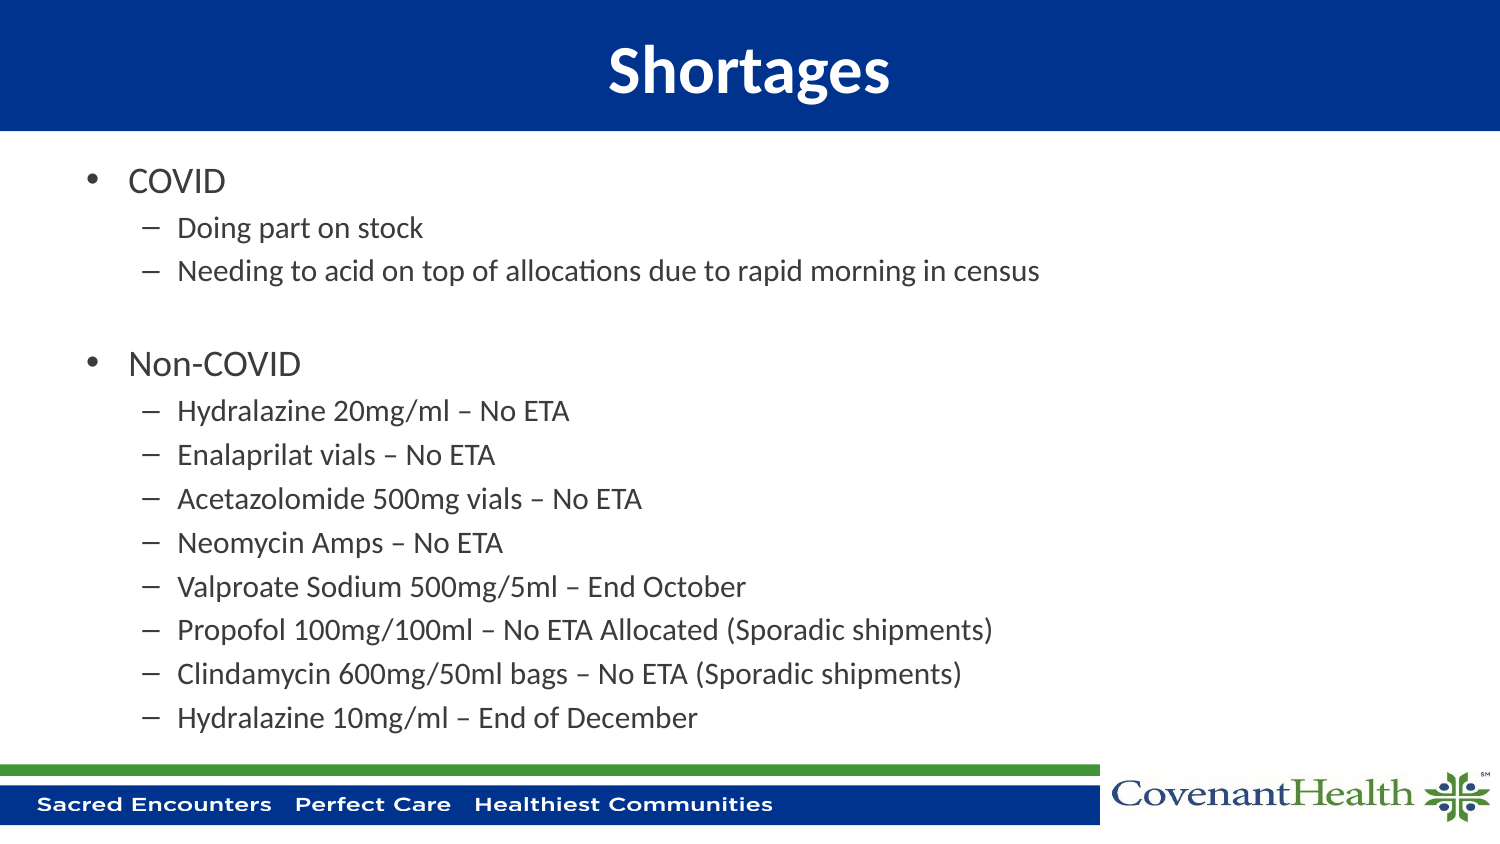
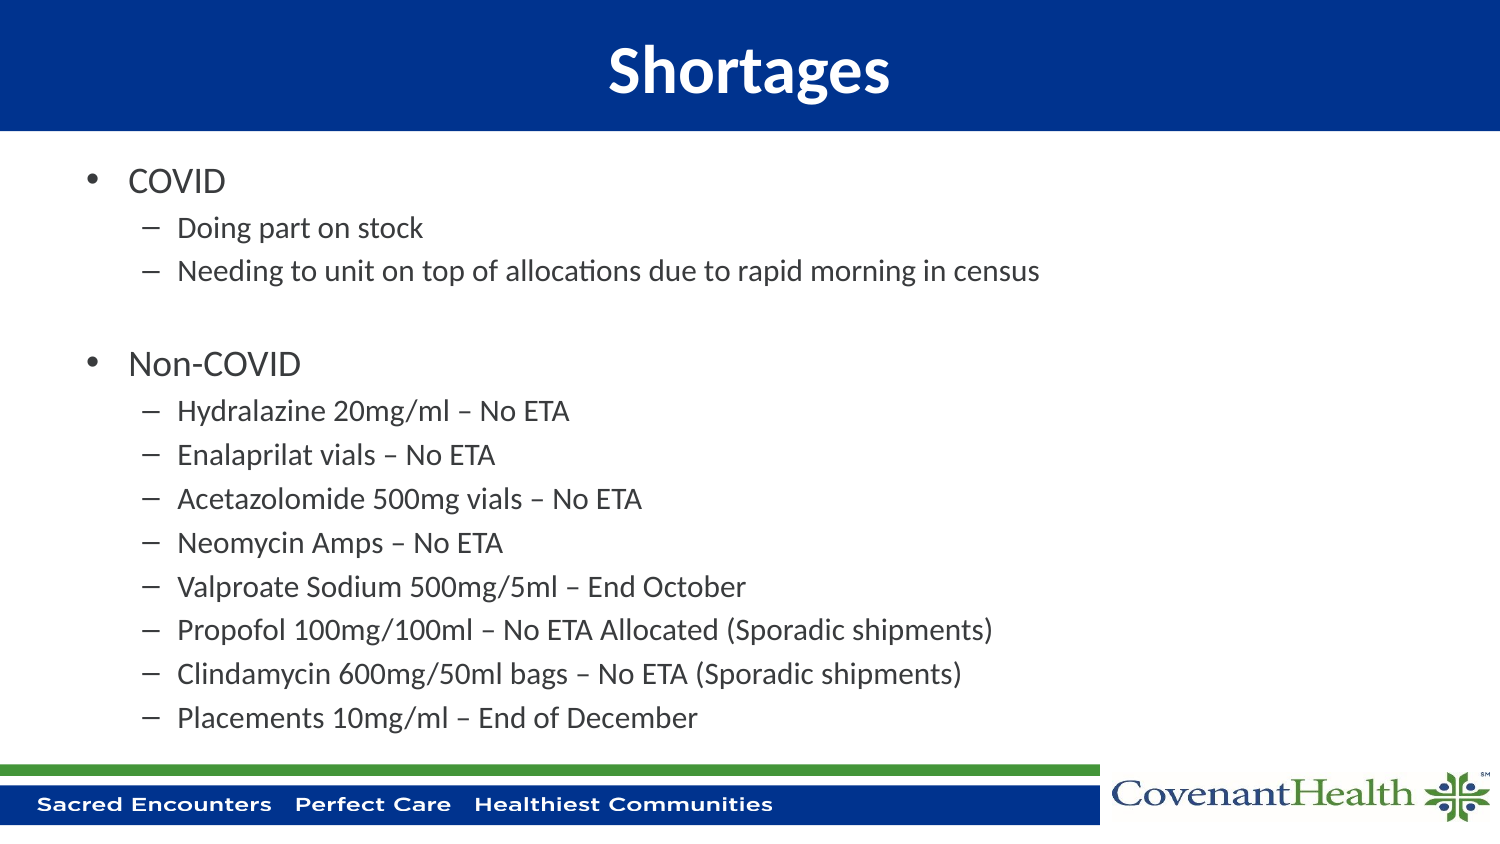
acid: acid -> unit
Hydralazine at (251, 718): Hydralazine -> Placements
